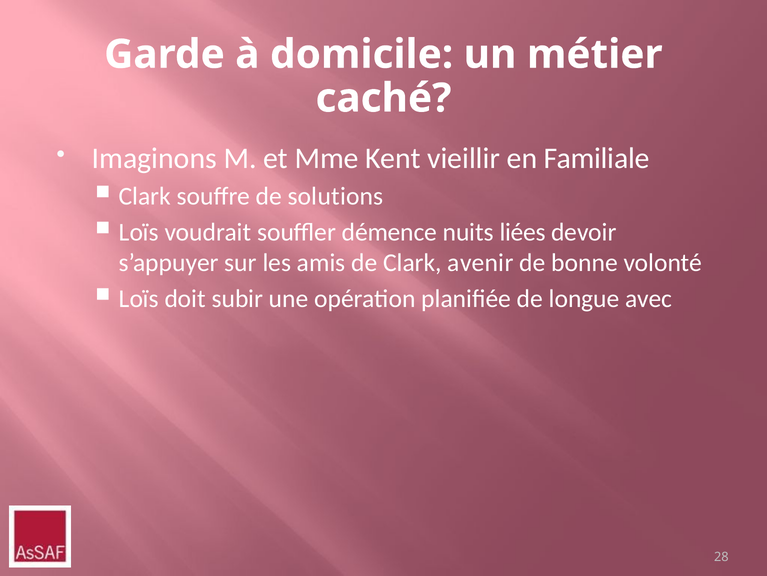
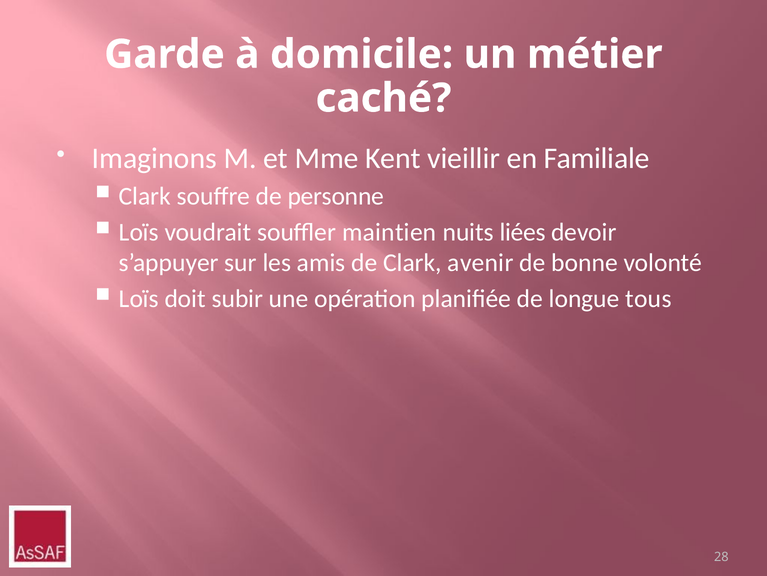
solutions: solutions -> personne
démence: démence -> maintien
avec: avec -> tous
